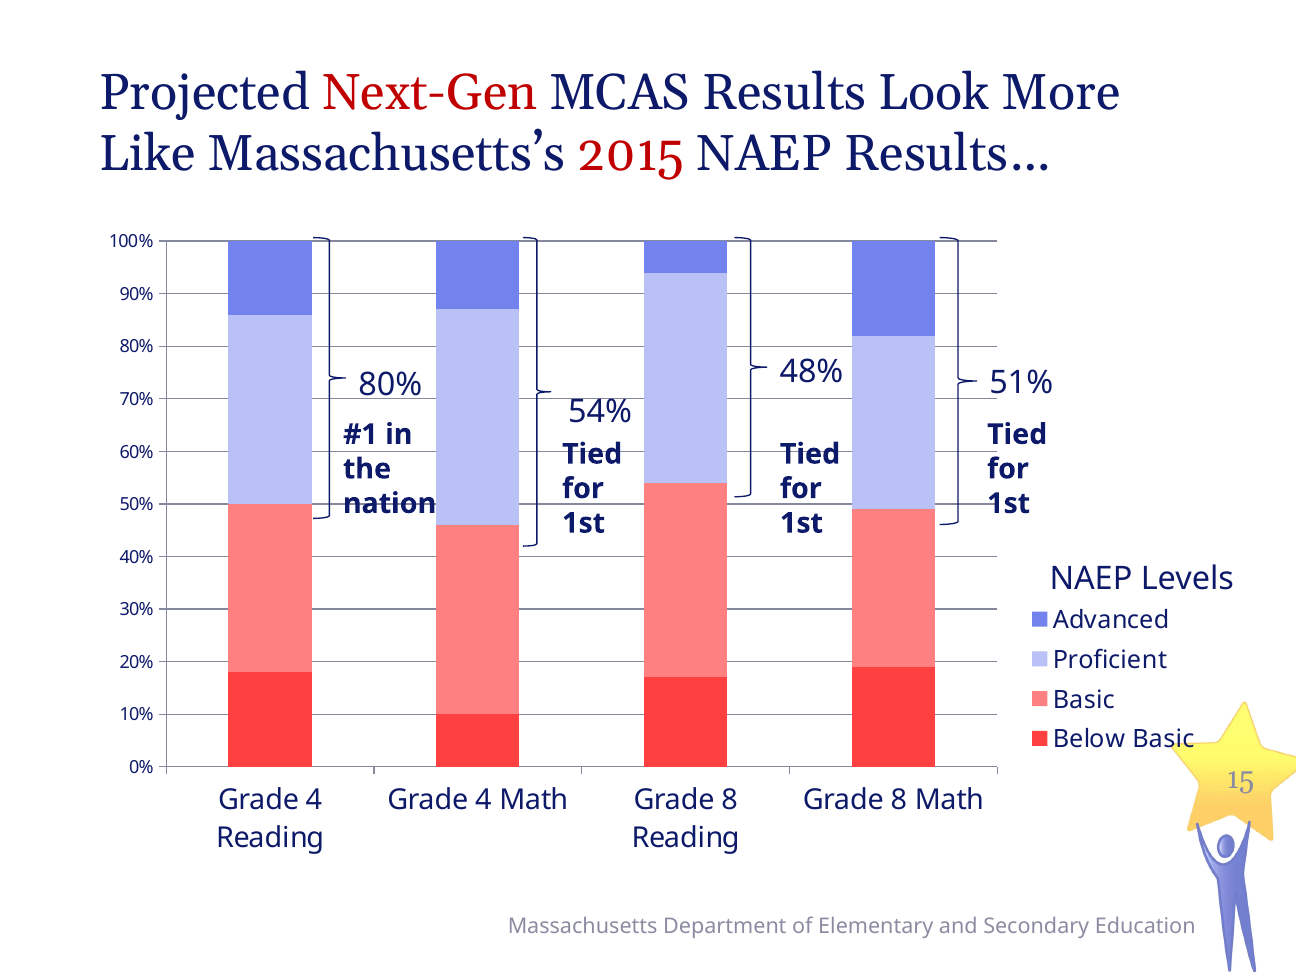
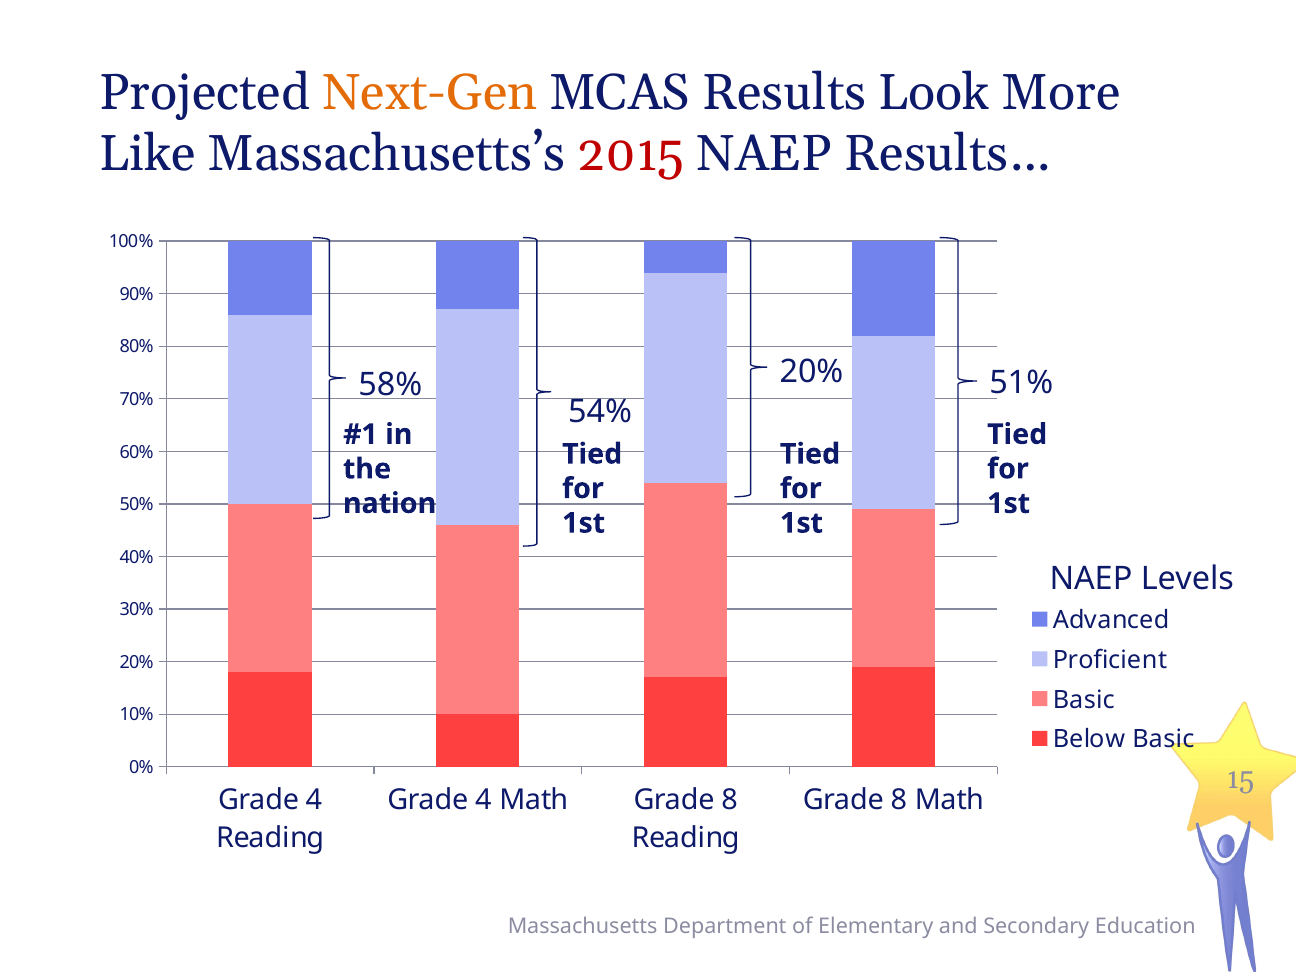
Next-Gen colour: red -> orange
48% at (811, 372): 48% -> 20%
80% at (390, 384): 80% -> 58%
